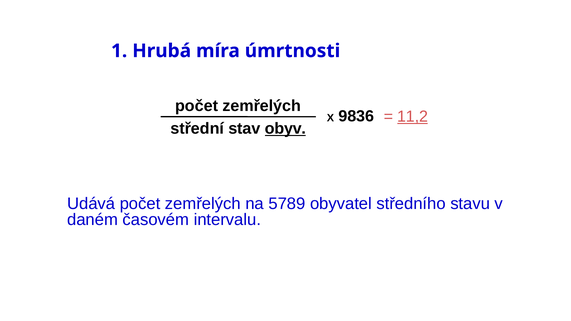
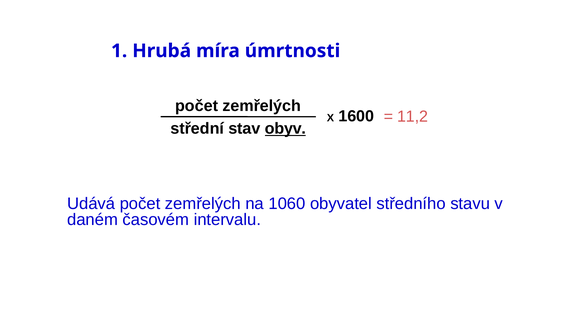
11,2 underline: present -> none
9836: 9836 -> 1600
5789: 5789 -> 1060
